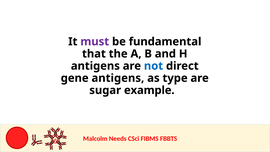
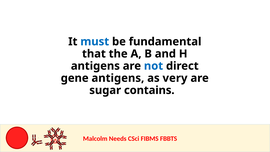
must colour: purple -> blue
type: type -> very
example: example -> contains
